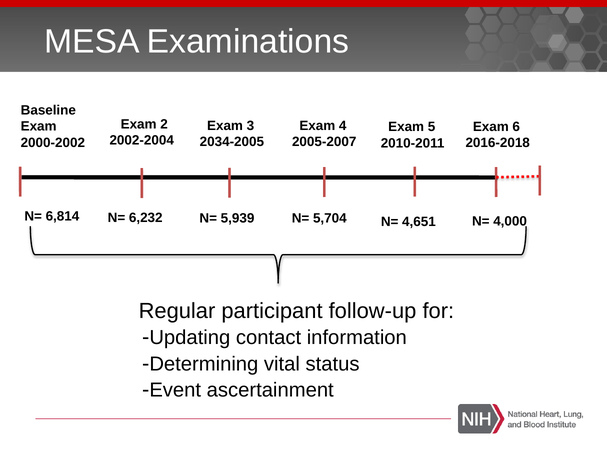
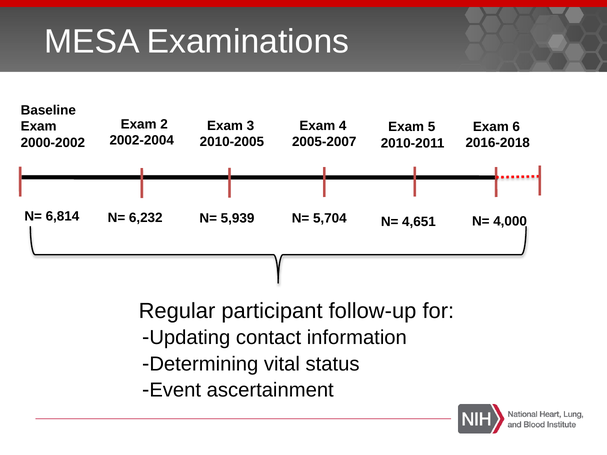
2034-2005: 2034-2005 -> 2010-2005
